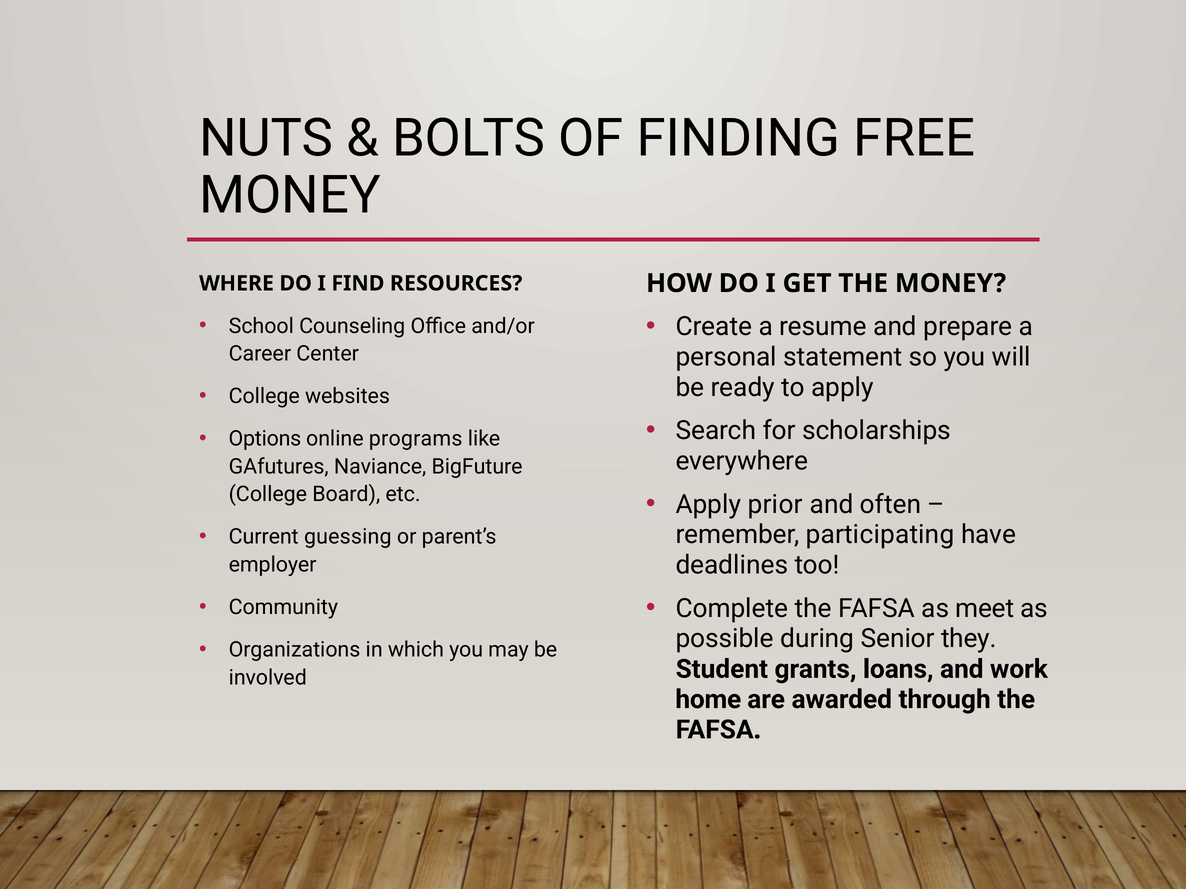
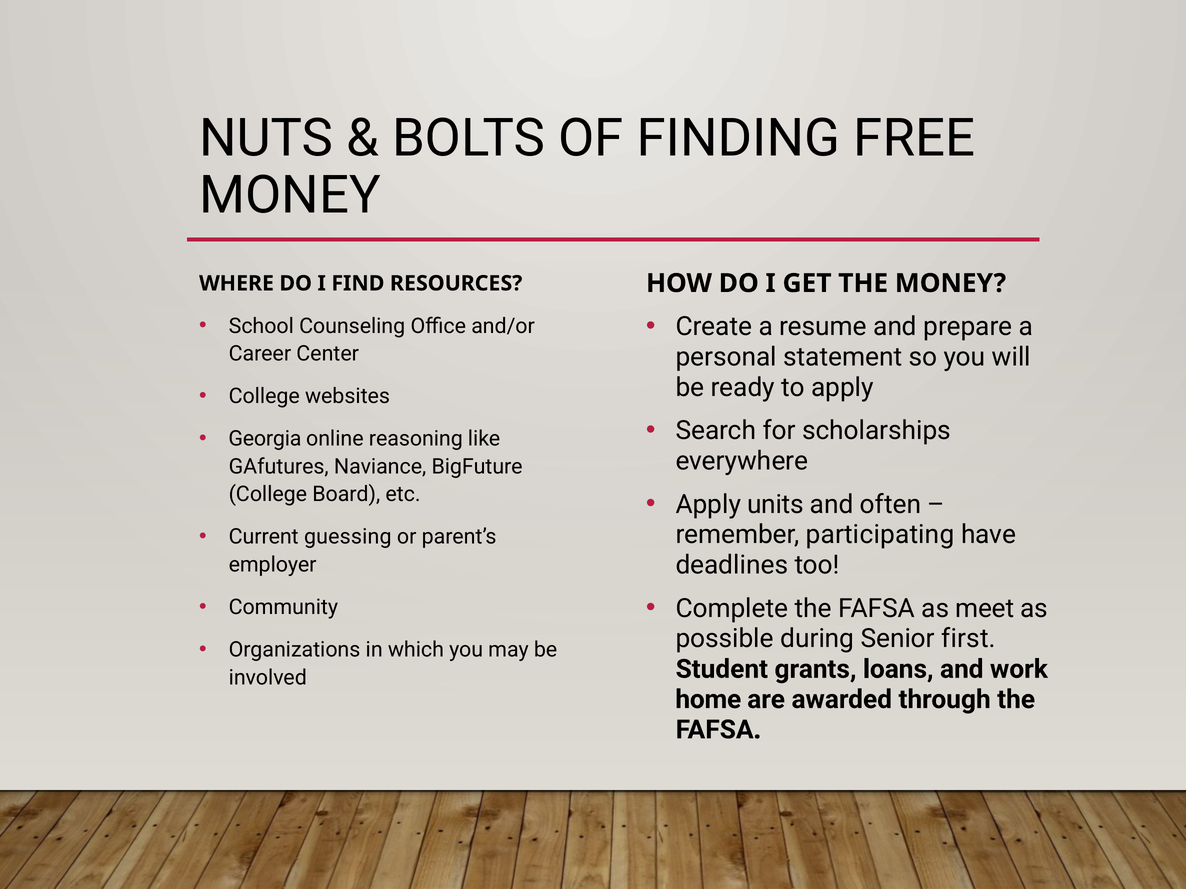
Options: Options -> Georgia
programs: programs -> reasoning
prior: prior -> units
they: they -> first
